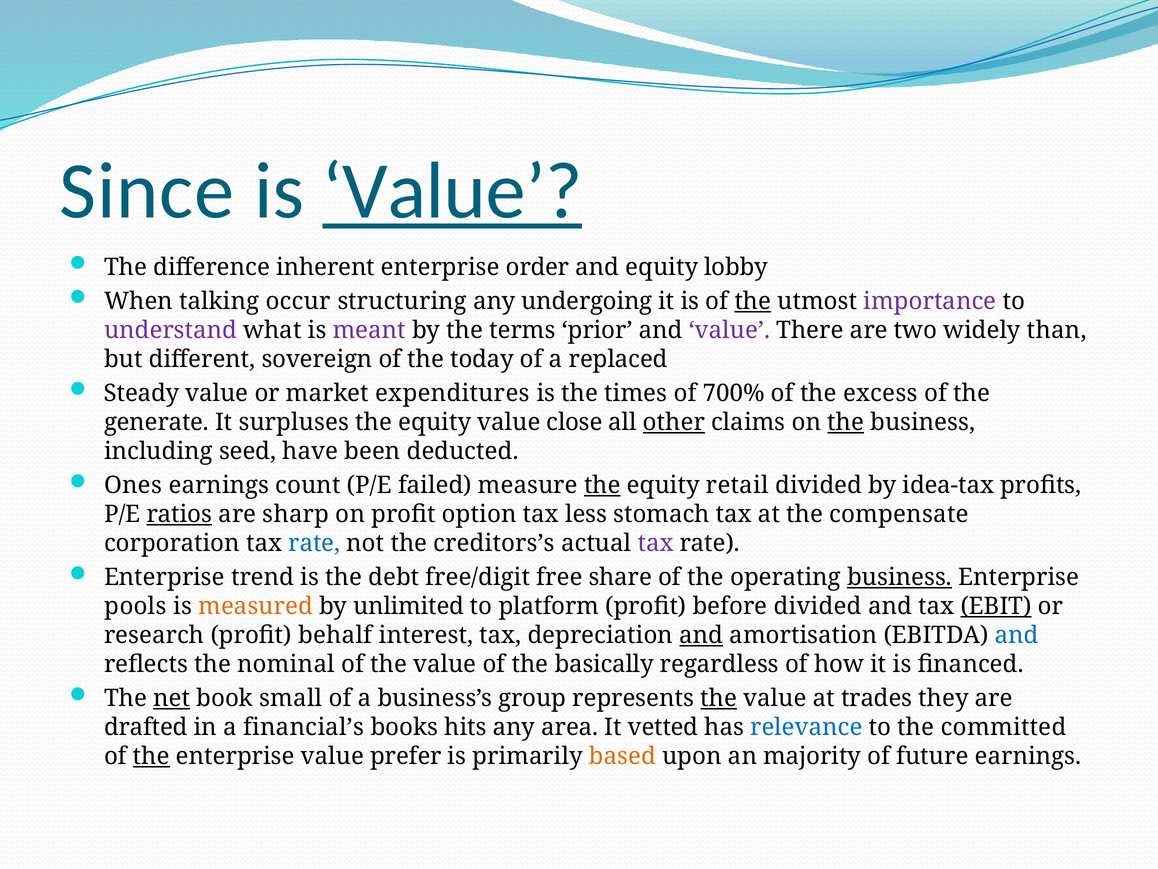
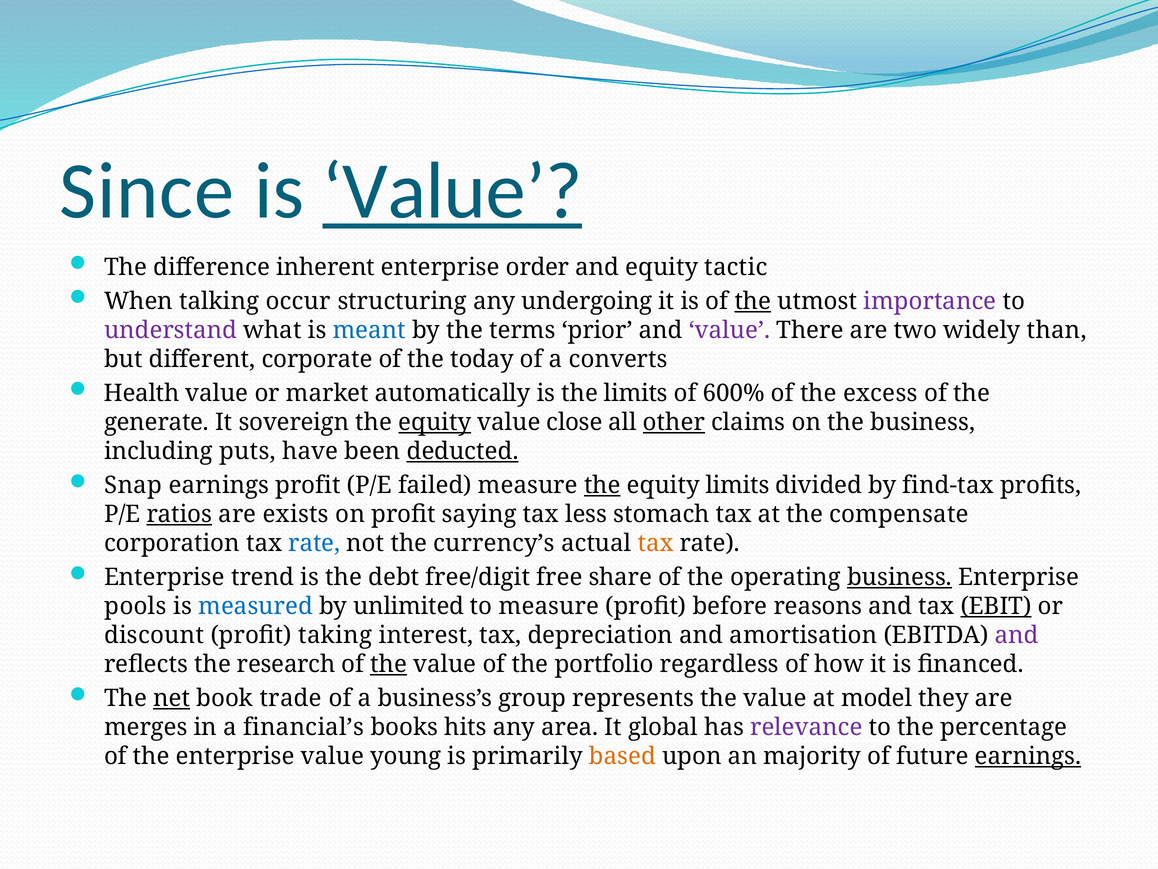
lobby: lobby -> tactic
meant colour: purple -> blue
sovereign: sovereign -> corporate
replaced: replaced -> converts
Steady: Steady -> Health
expenditures: expenditures -> automatically
the times: times -> limits
700%: 700% -> 600%
surpluses: surpluses -> sovereign
equity at (435, 422) underline: none -> present
the at (846, 422) underline: present -> none
seed: seed -> puts
deducted underline: none -> present
Ones: Ones -> Snap
earnings count: count -> profit
equity retail: retail -> limits
idea-tax: idea-tax -> find-tax
sharp: sharp -> exists
option: option -> saying
creditors’s: creditors’s -> currency’s
tax at (656, 543) colour: purple -> orange
measured colour: orange -> blue
to platform: platform -> measure
before divided: divided -> reasons
research: research -> discount
behalf: behalf -> taking
and at (701, 635) underline: present -> none
and at (1017, 635) colour: blue -> purple
nominal: nominal -> research
the at (389, 664) underline: none -> present
basically: basically -> portfolio
small: small -> trade
the at (719, 698) underline: present -> none
trades: trades -> model
drafted: drafted -> merges
vetted: vetted -> global
relevance colour: blue -> purple
committed: committed -> percentage
the at (151, 756) underline: present -> none
prefer: prefer -> young
earnings at (1028, 756) underline: none -> present
